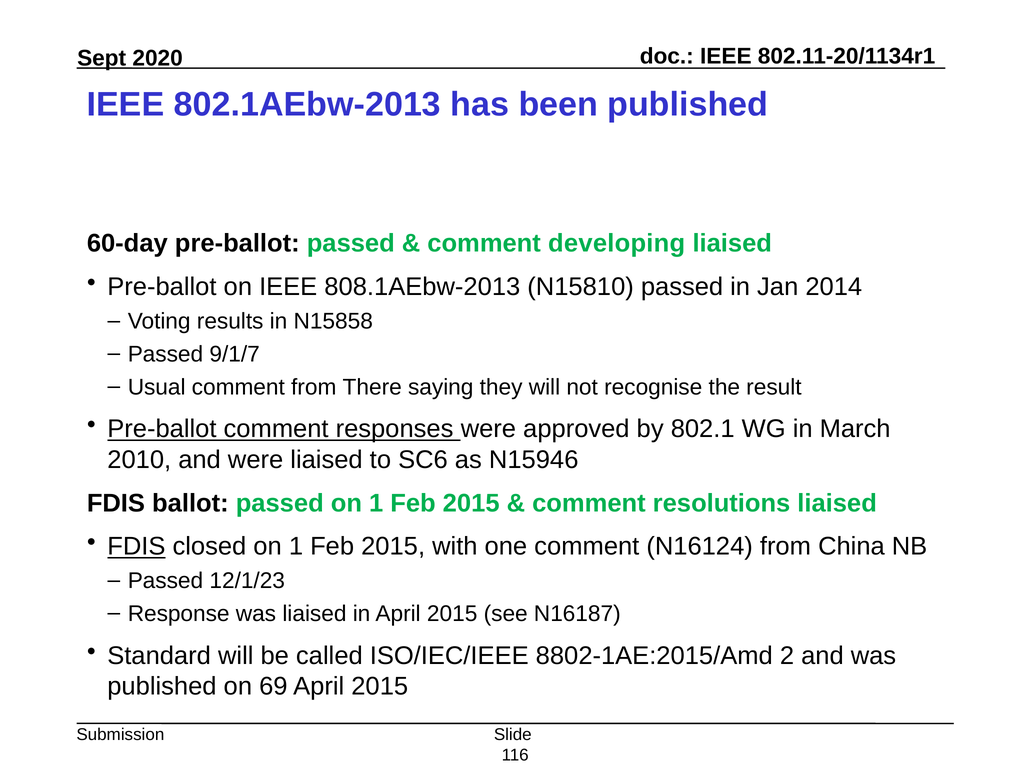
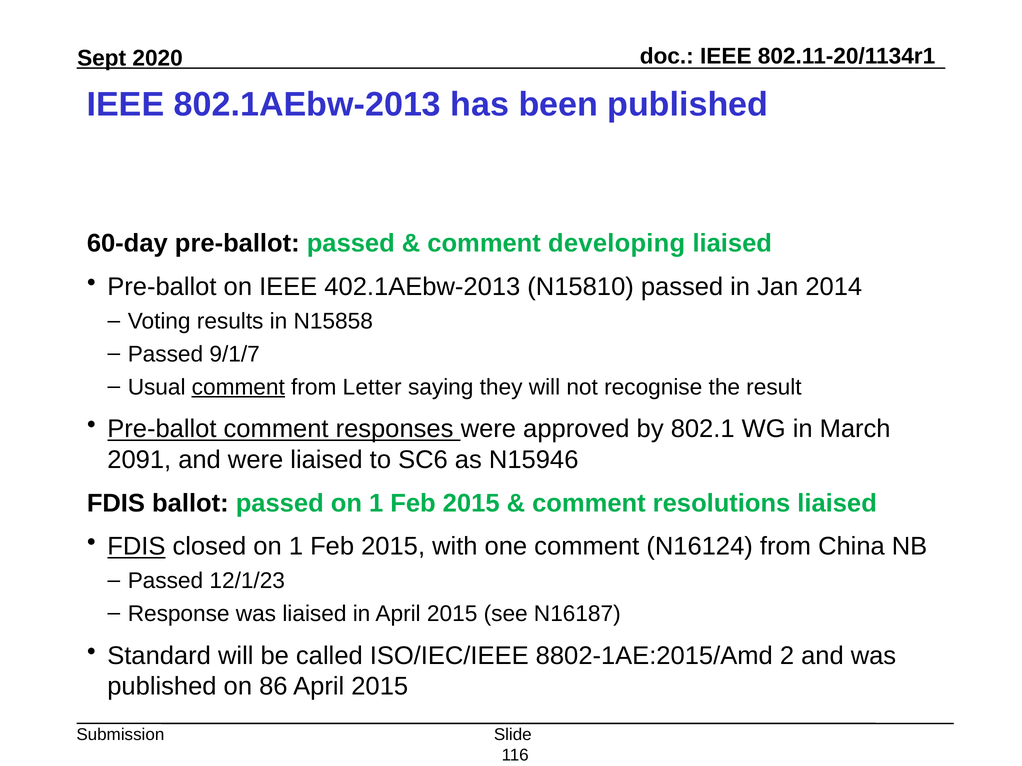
808.1AEbw-2013: 808.1AEbw-2013 -> 402.1AEbw-2013
comment at (238, 387) underline: none -> present
There: There -> Letter
2010: 2010 -> 2091
69: 69 -> 86
